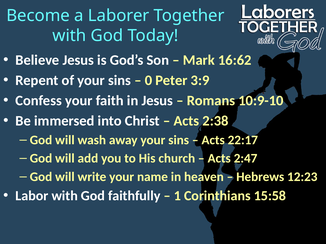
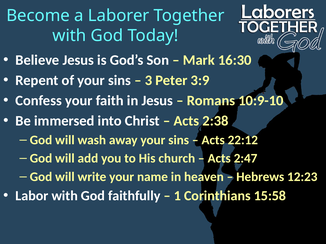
16:62: 16:62 -> 16:30
0: 0 -> 3
22:17: 22:17 -> 22:12
